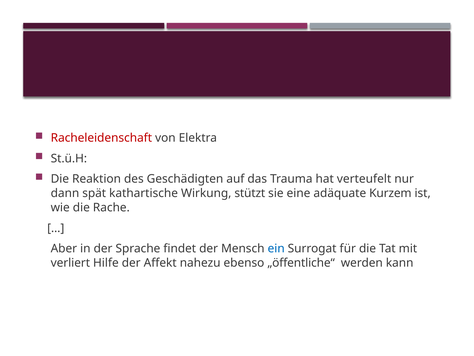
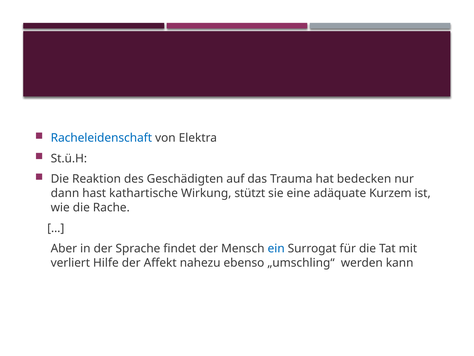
Racheleidenschaft colour: red -> blue
verteufelt: verteufelt -> bedecken
spät: spät -> hast
„öffentliche“: „öffentliche“ -> „umschling“
